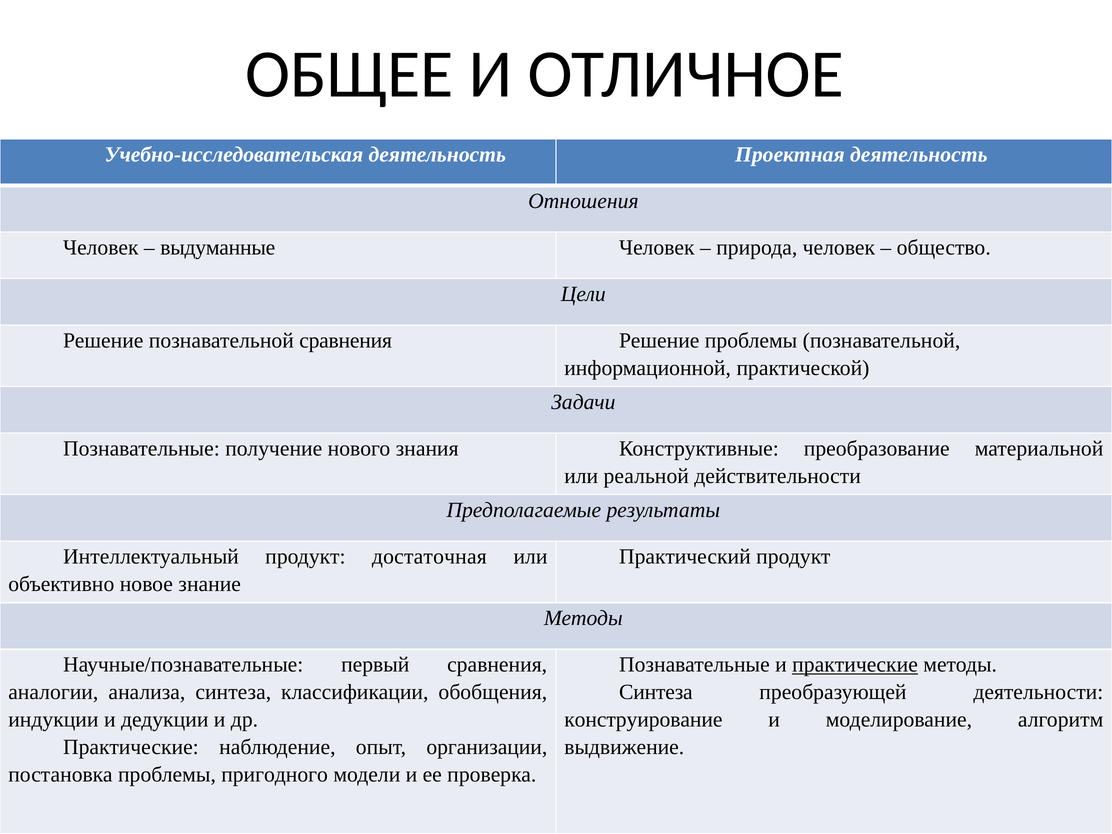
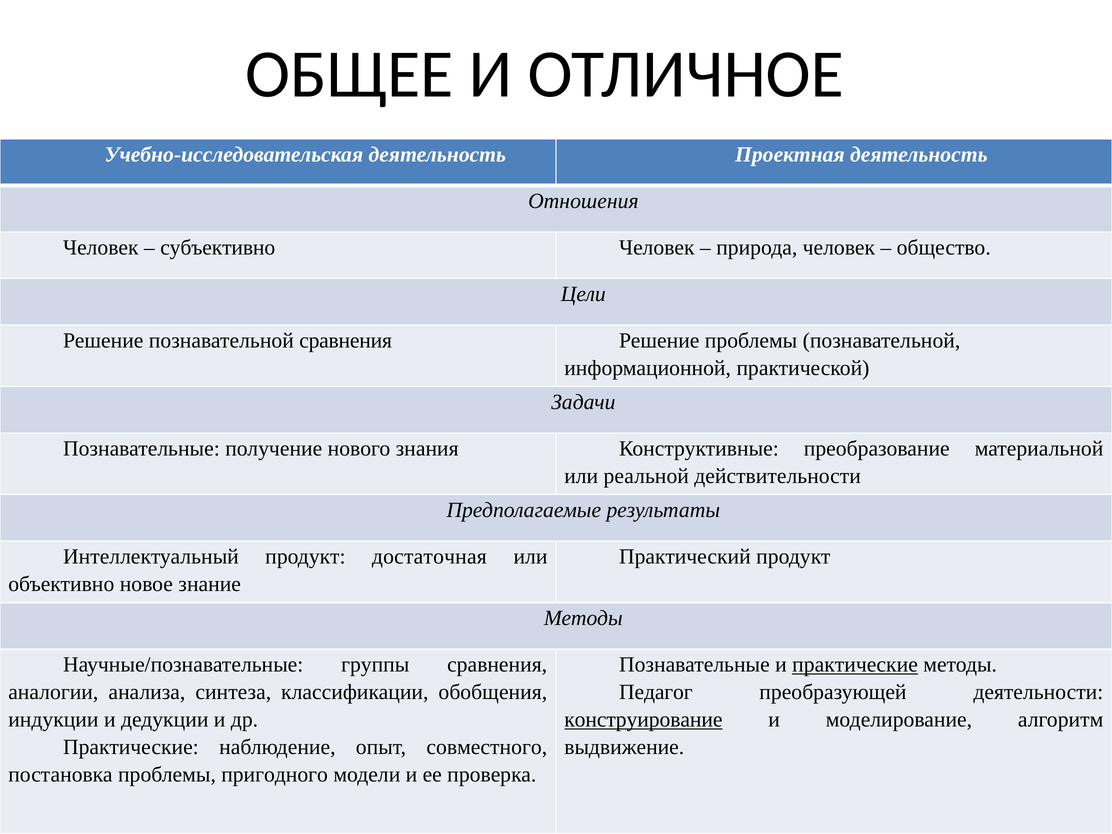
выдуманные: выдуманные -> субъективно
первый: первый -> группы
Синтеза at (656, 692): Синтеза -> Педагог
конструирование underline: none -> present
организации: организации -> совместного
